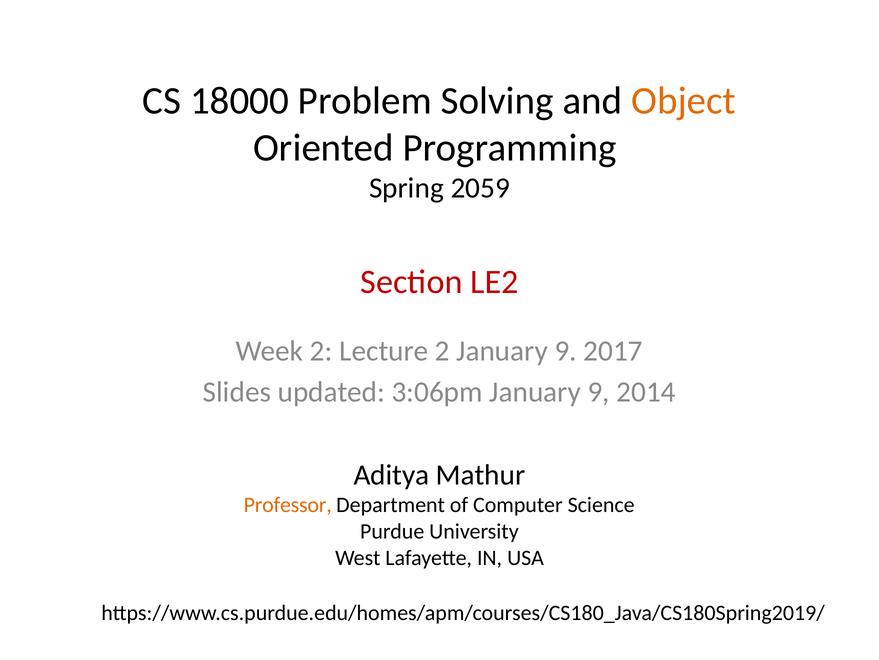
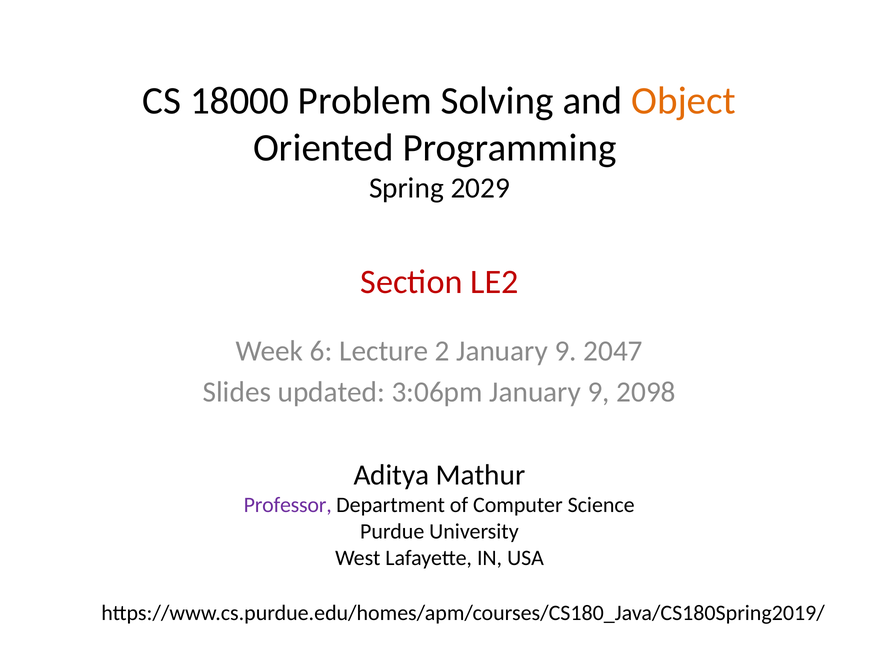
2059: 2059 -> 2029
Week 2: 2 -> 6
2017: 2017 -> 2047
2014: 2014 -> 2098
Professor colour: orange -> purple
